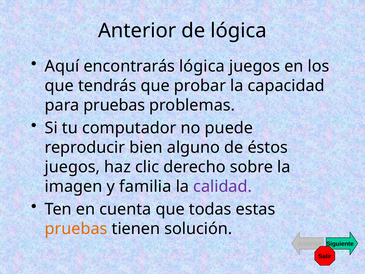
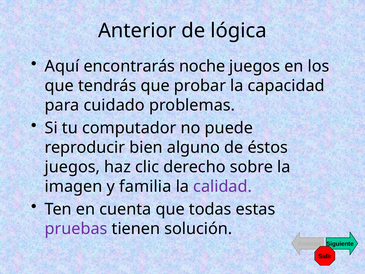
encontrarás lógica: lógica -> noche
para pruebas: pruebas -> cuidado
pruebas at (76, 229) colour: orange -> purple
